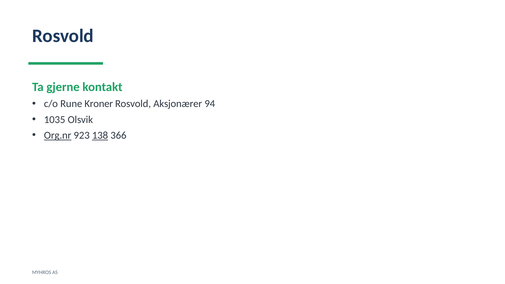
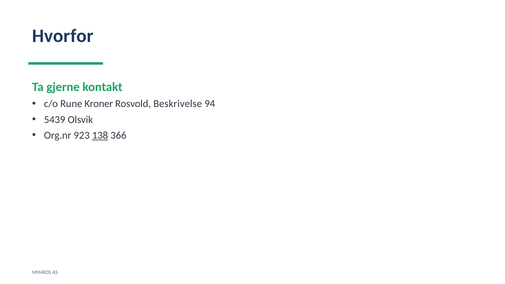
Rosvold at (63, 36): Rosvold -> Hvorfor
Aksjonærer: Aksjonærer -> Beskrivelse
1035: 1035 -> 5439
Org.nr underline: present -> none
